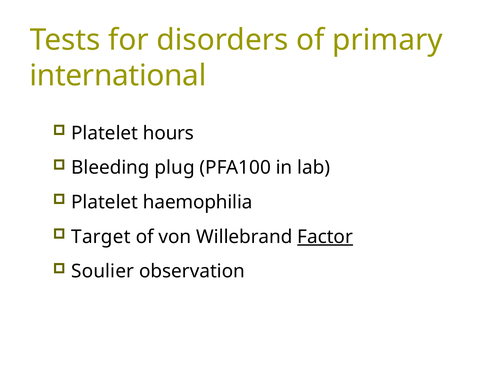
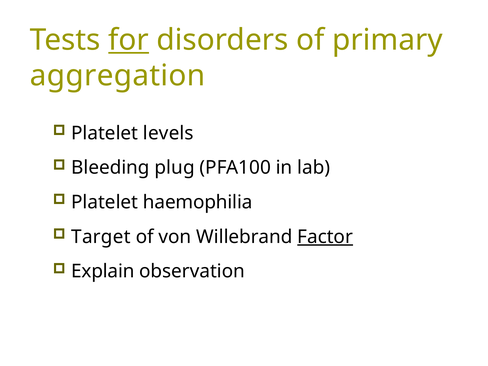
for underline: none -> present
international: international -> aggregation
hours: hours -> levels
Soulier: Soulier -> Explain
